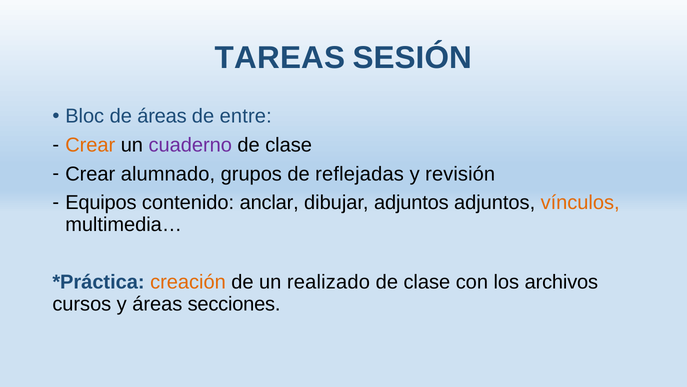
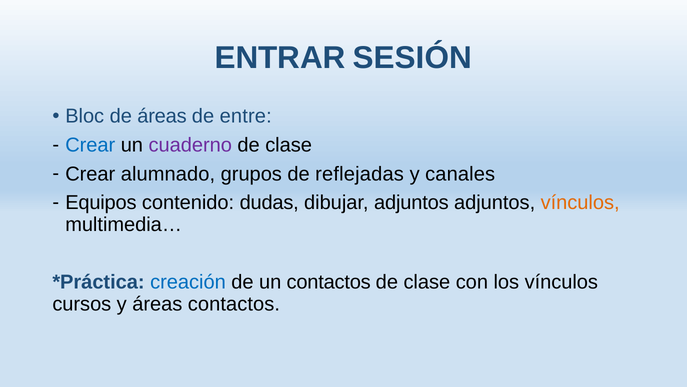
TAREAS: TAREAS -> ENTRAR
Crear at (90, 145) colour: orange -> blue
revisión: revisión -> canales
anclar: anclar -> dudas
creación colour: orange -> blue
un realizado: realizado -> contactos
los archivos: archivos -> vínculos
áreas secciones: secciones -> contactos
